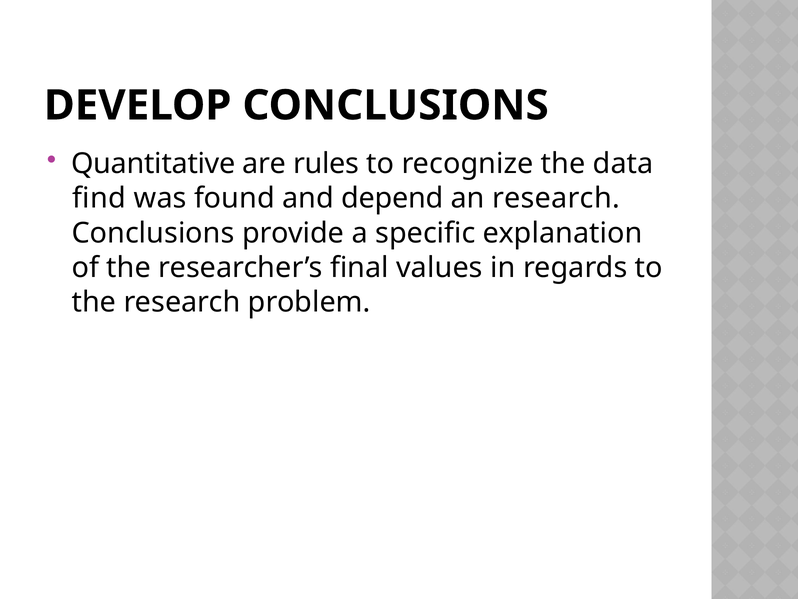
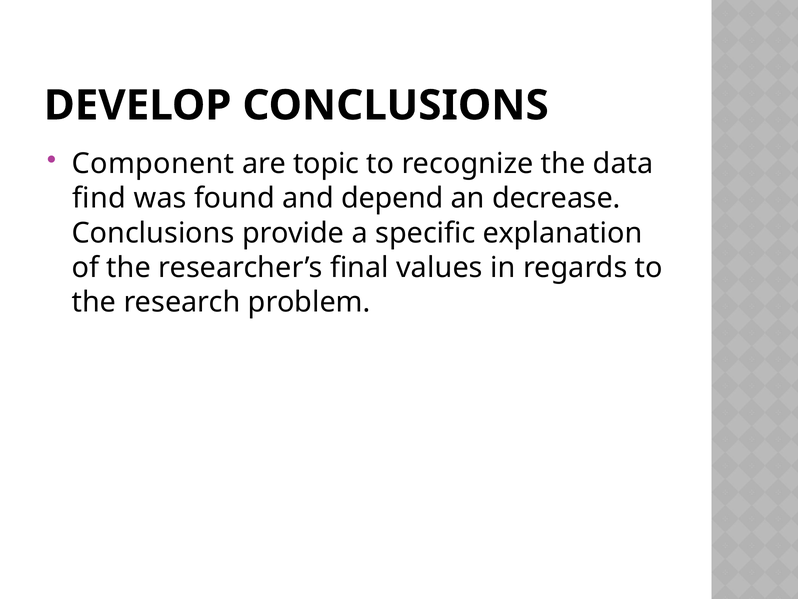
Quantitative: Quantitative -> Component
rules: rules -> topic
an research: research -> decrease
